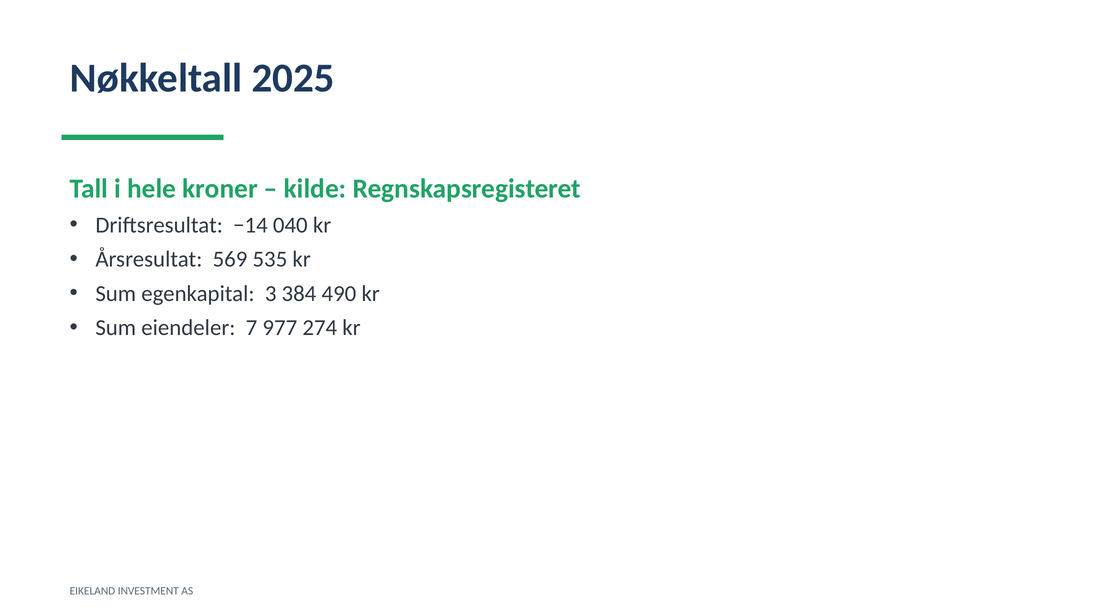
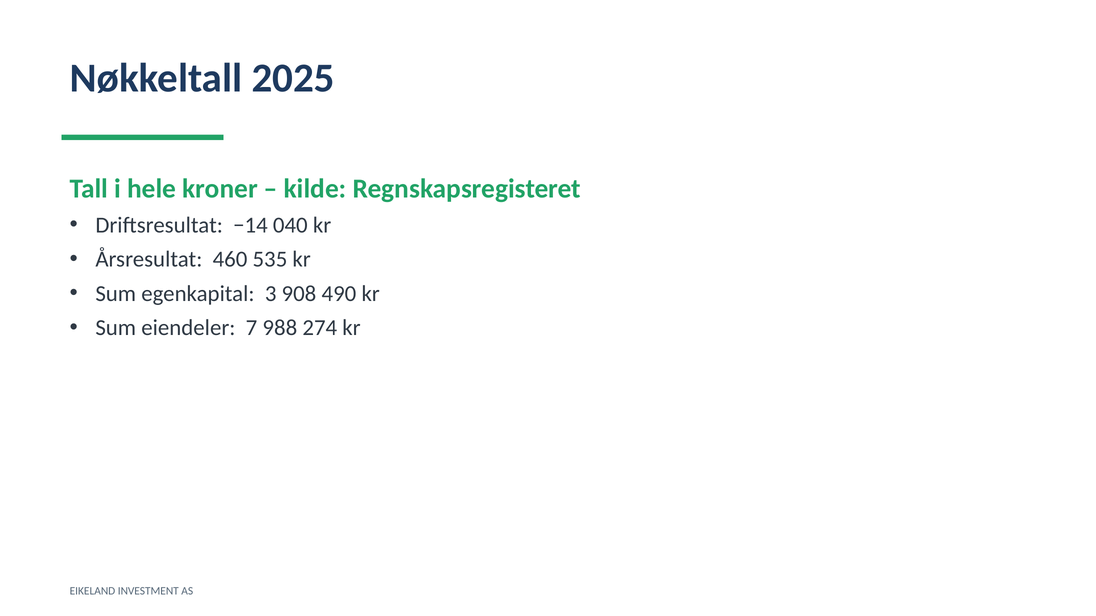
569: 569 -> 460
384: 384 -> 908
977: 977 -> 988
